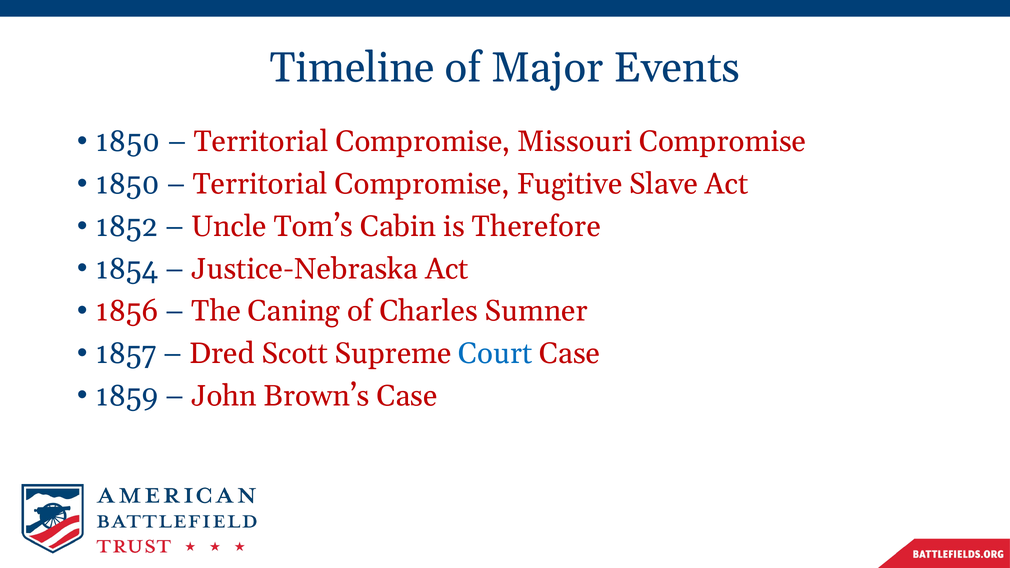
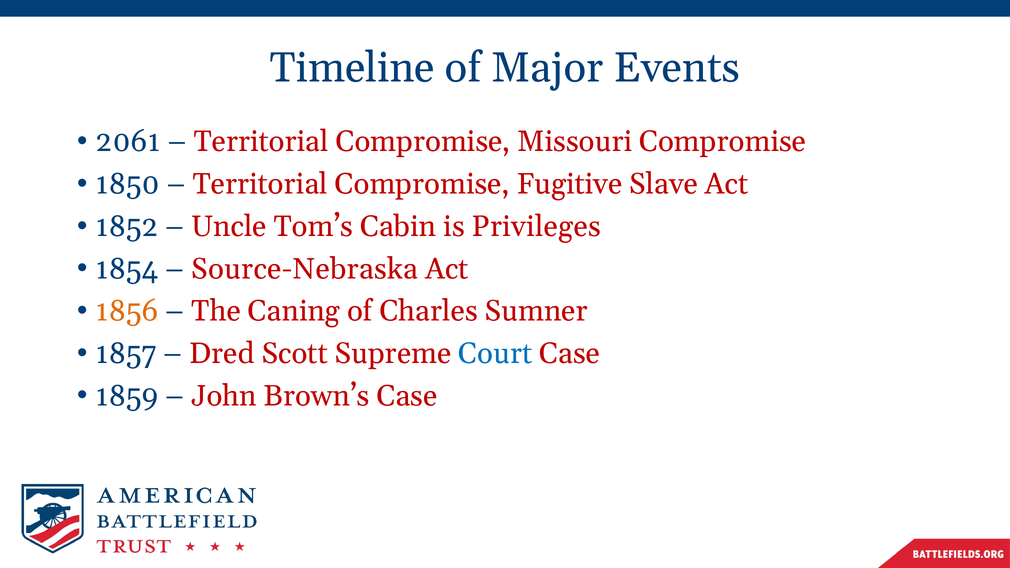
1850 at (128, 142): 1850 -> 2061
Therefore: Therefore -> Privileges
Justice-Nebraska: Justice-Nebraska -> Source-Nebraska
1856 colour: red -> orange
